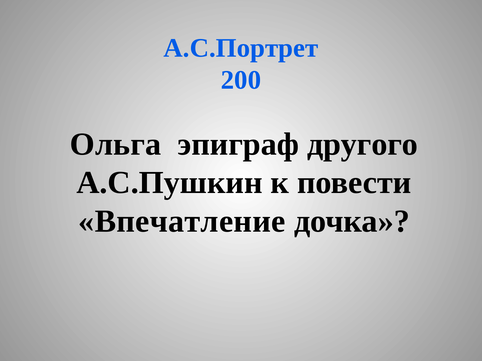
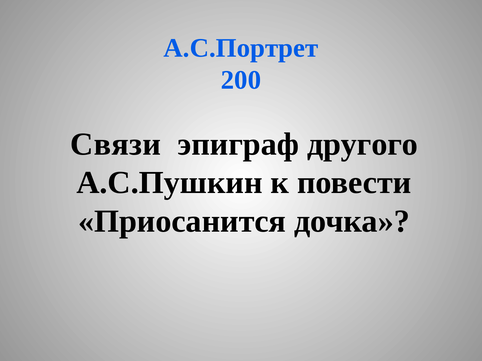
Ольга: Ольга -> Связи
Впечатление: Впечатление -> Приосанится
